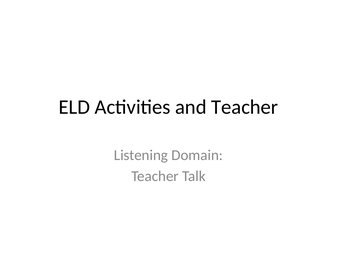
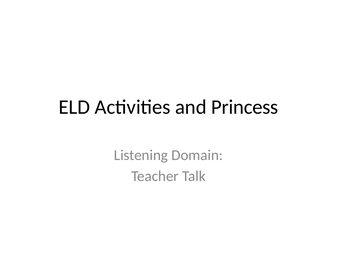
and Teacher: Teacher -> Princess
